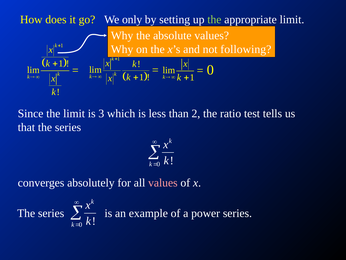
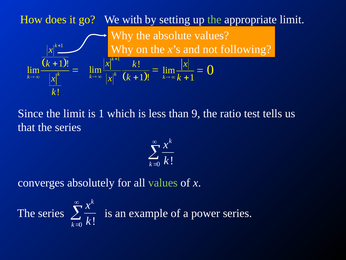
only: only -> with
is 3: 3 -> 1
2: 2 -> 9
values at (163, 182) colour: pink -> light green
